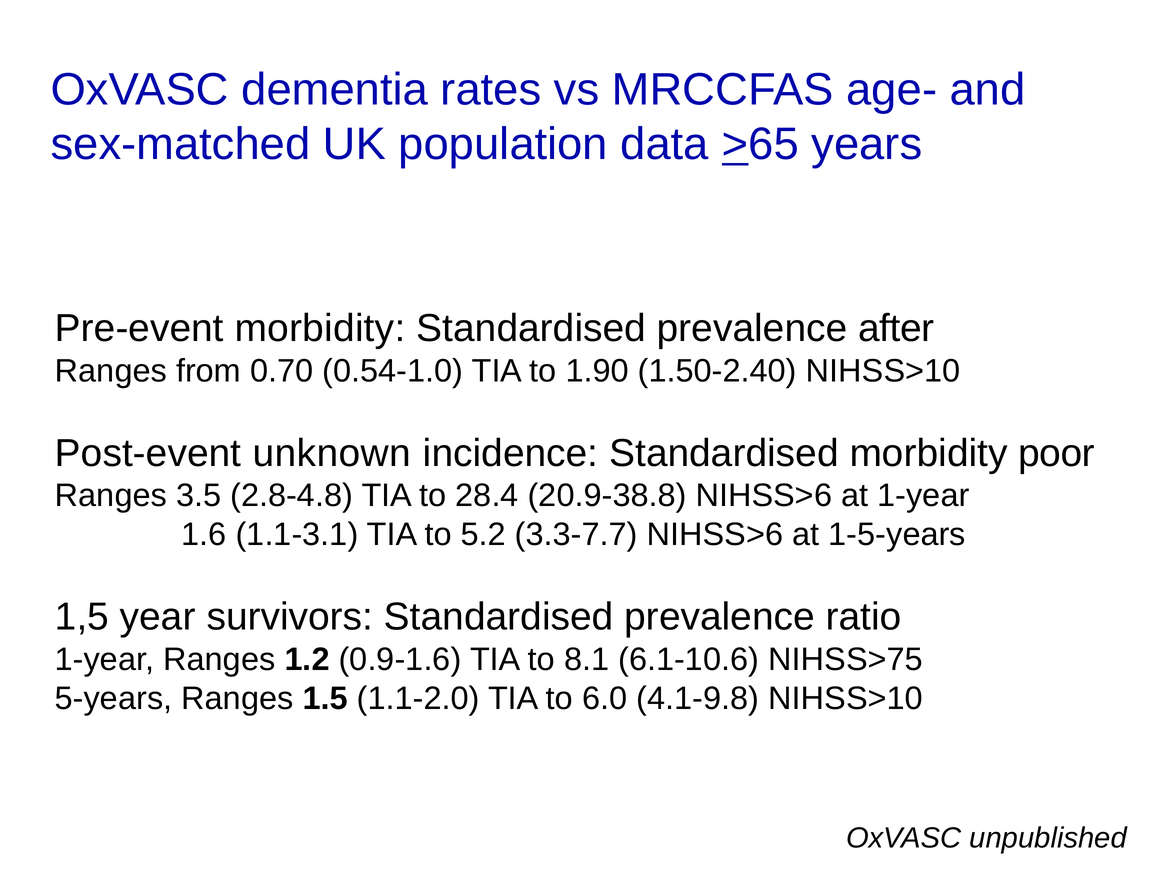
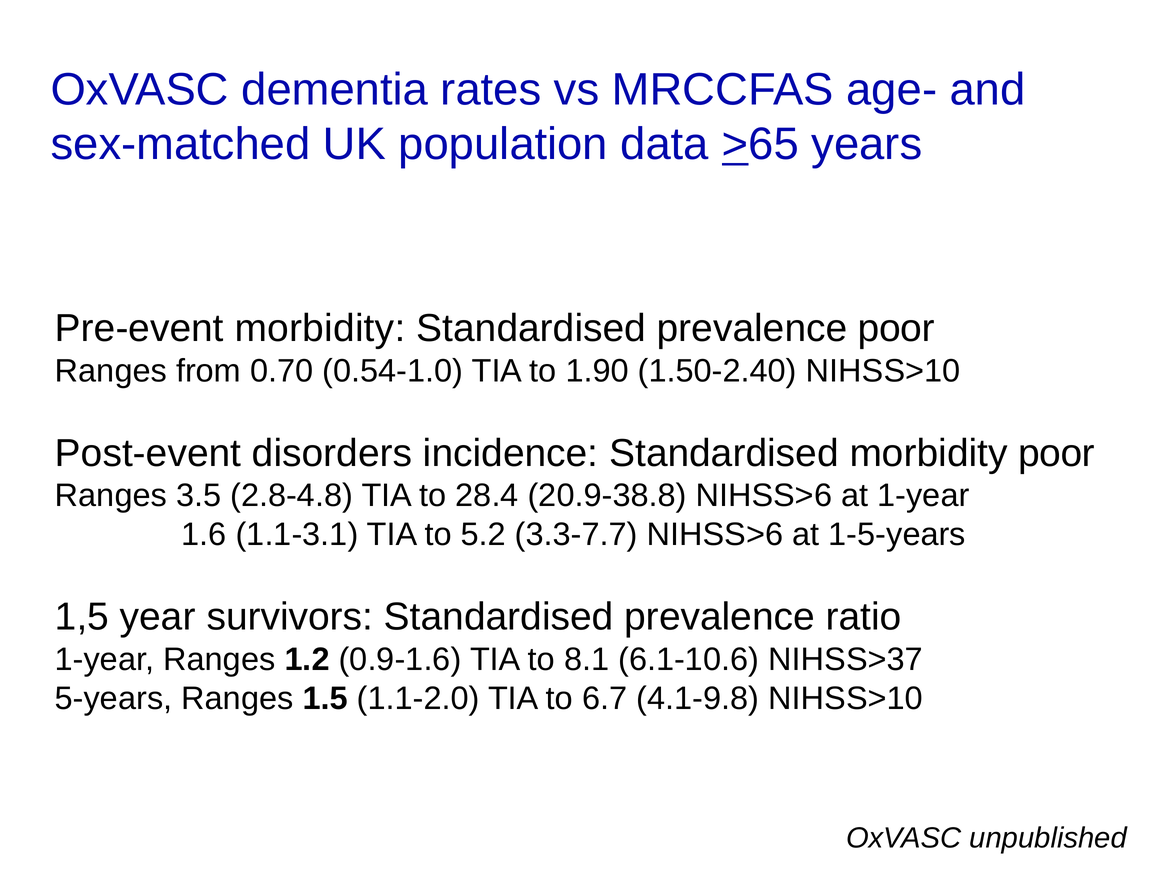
prevalence after: after -> poor
unknown: unknown -> disorders
NIHSS>75: NIHSS>75 -> NIHSS>37
6.0: 6.0 -> 6.7
